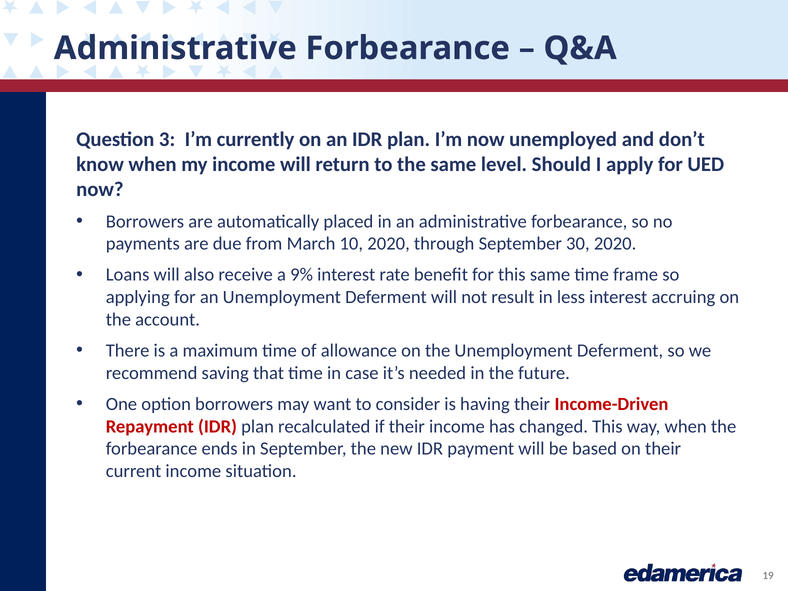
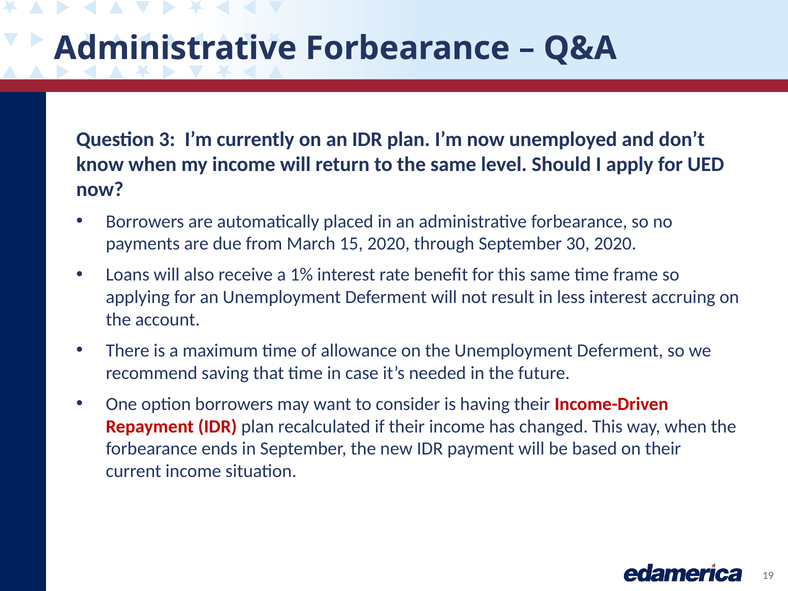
10: 10 -> 15
9%: 9% -> 1%
